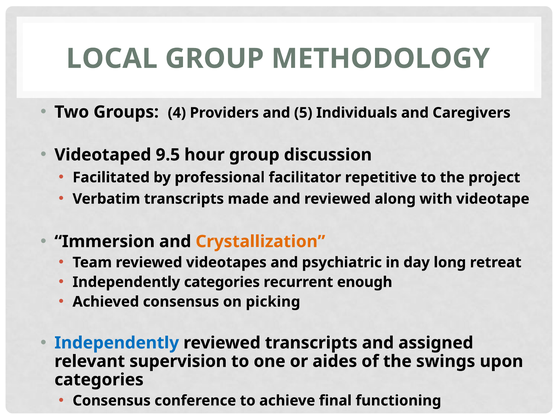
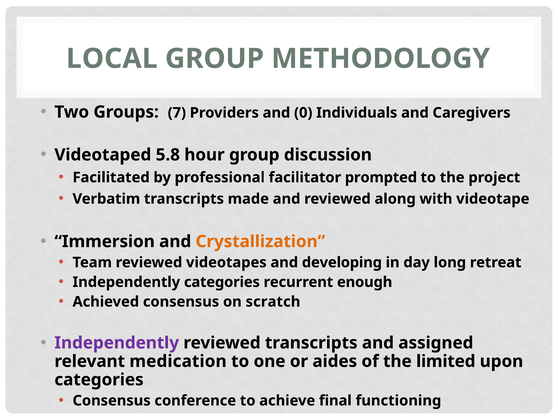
4: 4 -> 7
5: 5 -> 0
9.5: 9.5 -> 5.8
repetitive: repetitive -> prompted
psychiatric: psychiatric -> developing
picking: picking -> scratch
Independently at (117, 342) colour: blue -> purple
supervision: supervision -> medication
swings: swings -> limited
